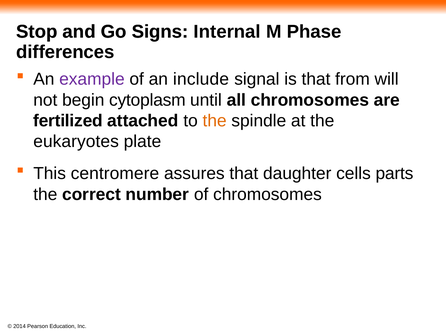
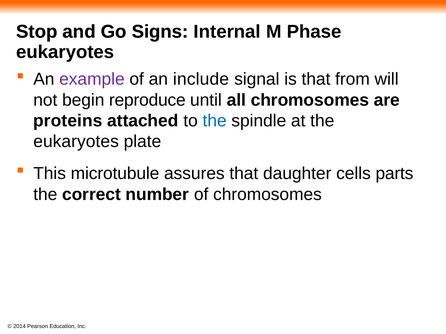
differences at (65, 52): differences -> eukaryotes
cytoplasm: cytoplasm -> reproduce
fertilized: fertilized -> proteins
the at (215, 121) colour: orange -> blue
centromere: centromere -> microtubule
